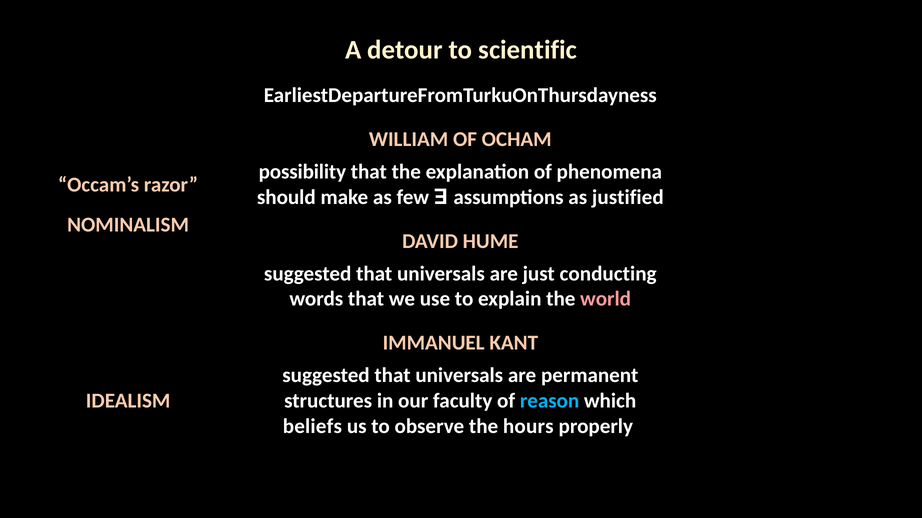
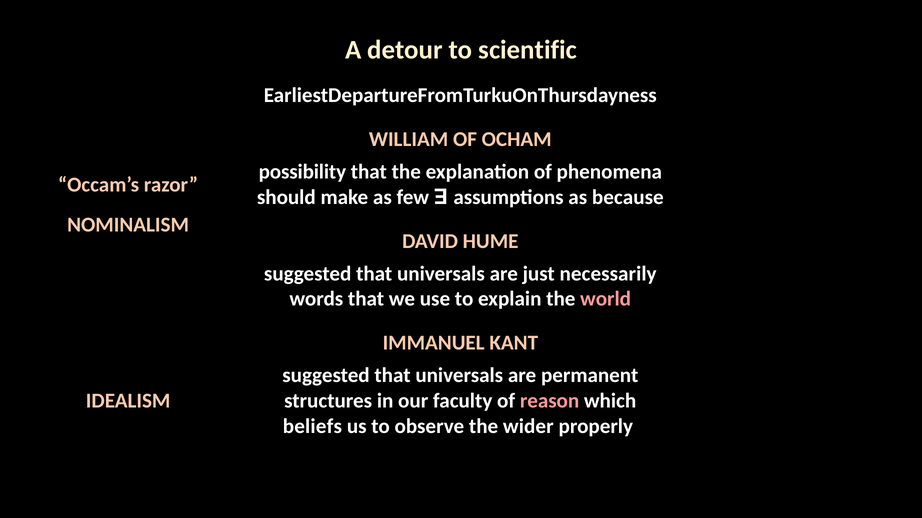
justified: justified -> because
conducting: conducting -> necessarily
reason colour: light blue -> pink
hours: hours -> wider
